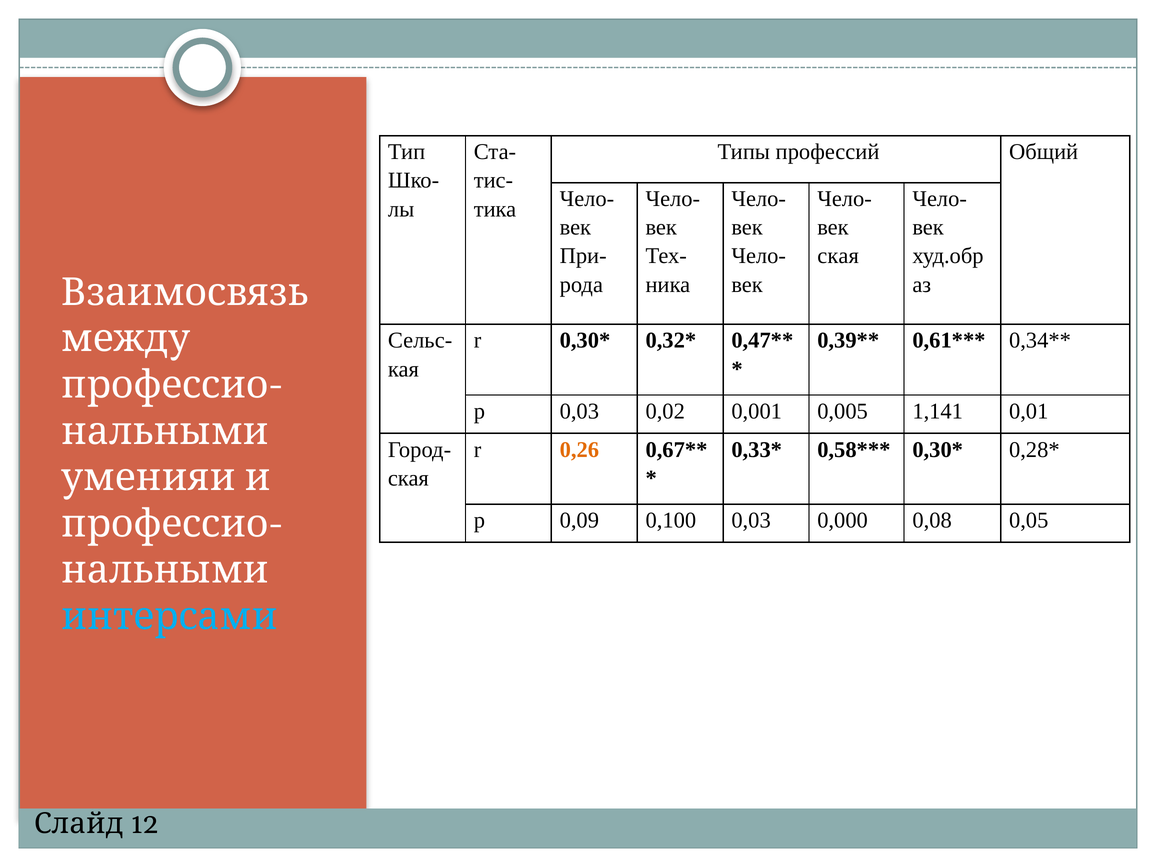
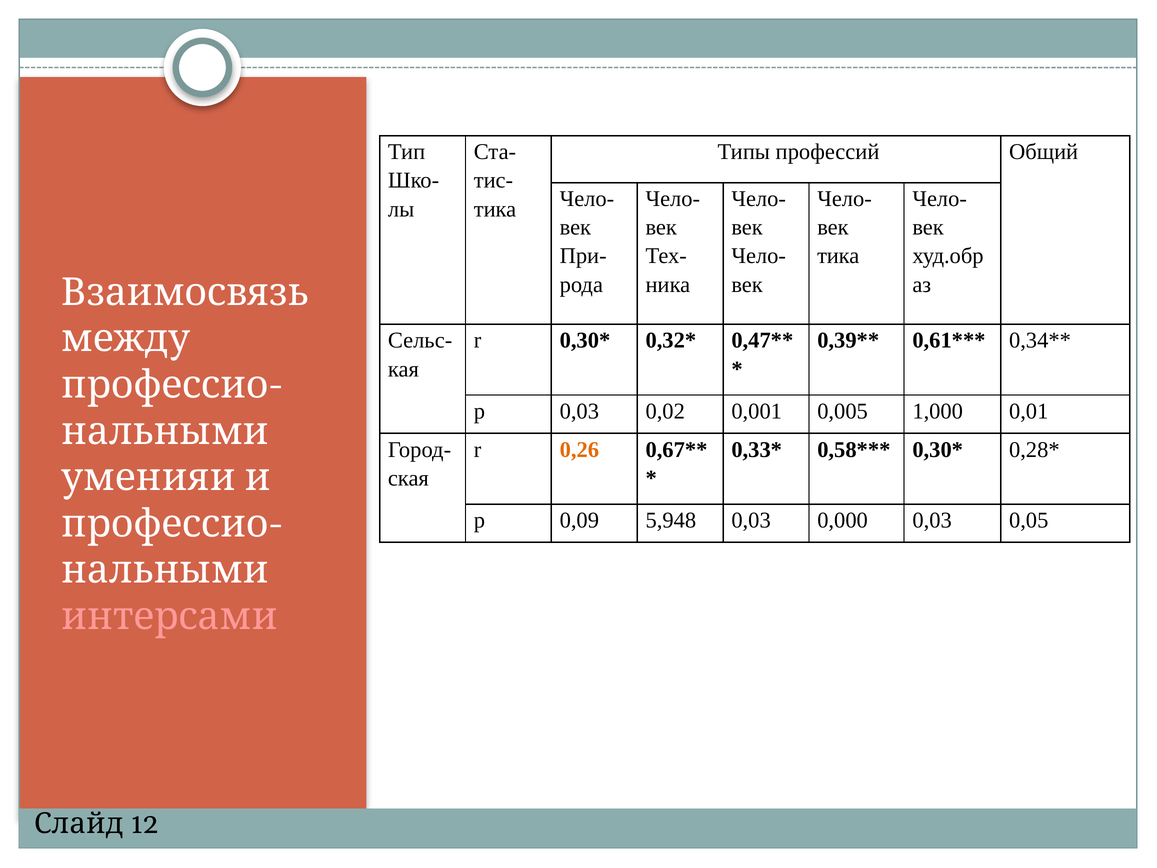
ская at (838, 256): ская -> тика
1,141: 1,141 -> 1,000
0,100: 0,100 -> 5,948
0,000 0,08: 0,08 -> 0,03
интерсами colour: light blue -> pink
